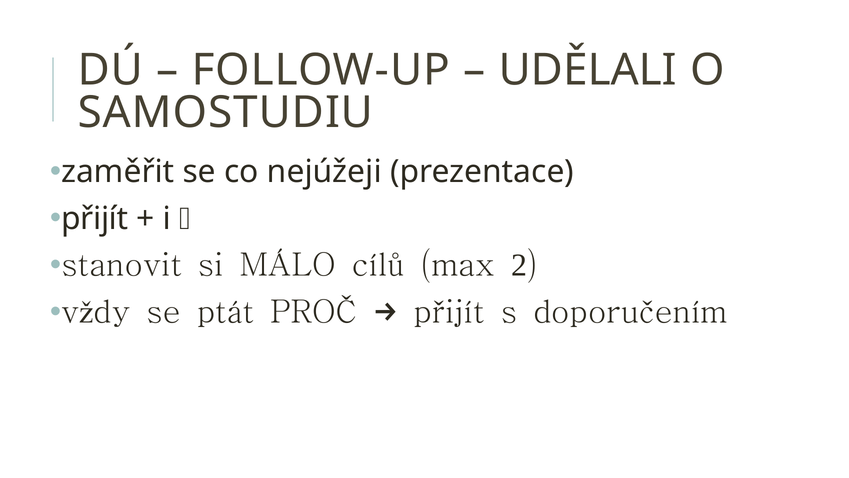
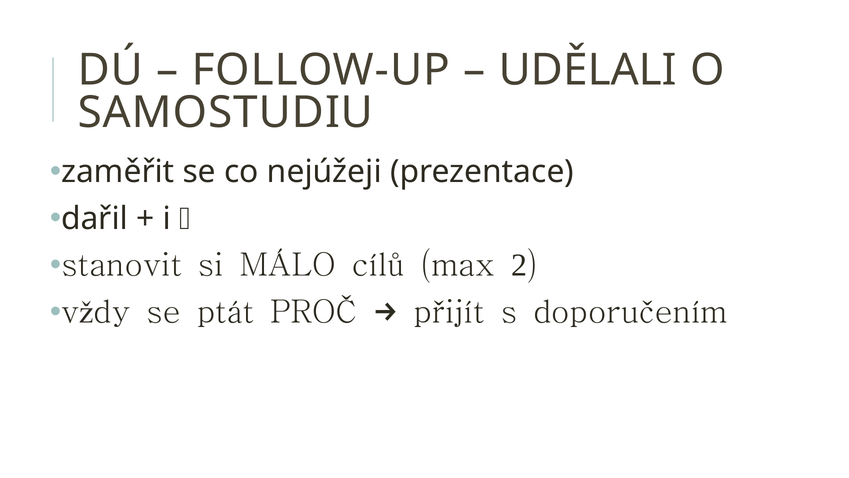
přijít at (95, 218): přijít -> dařil
